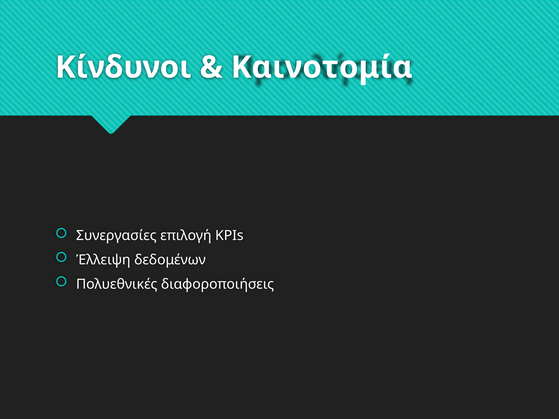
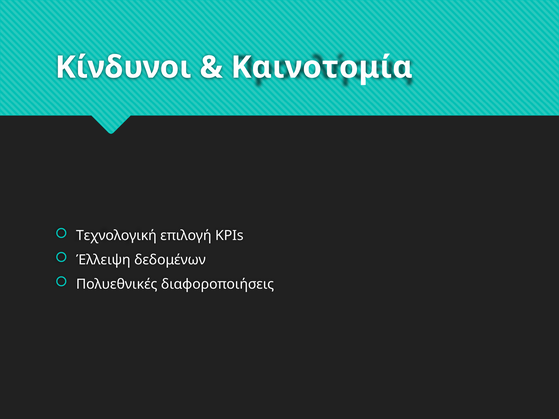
Συνεργασίες: Συνεργασίες -> Τεχνολογική
